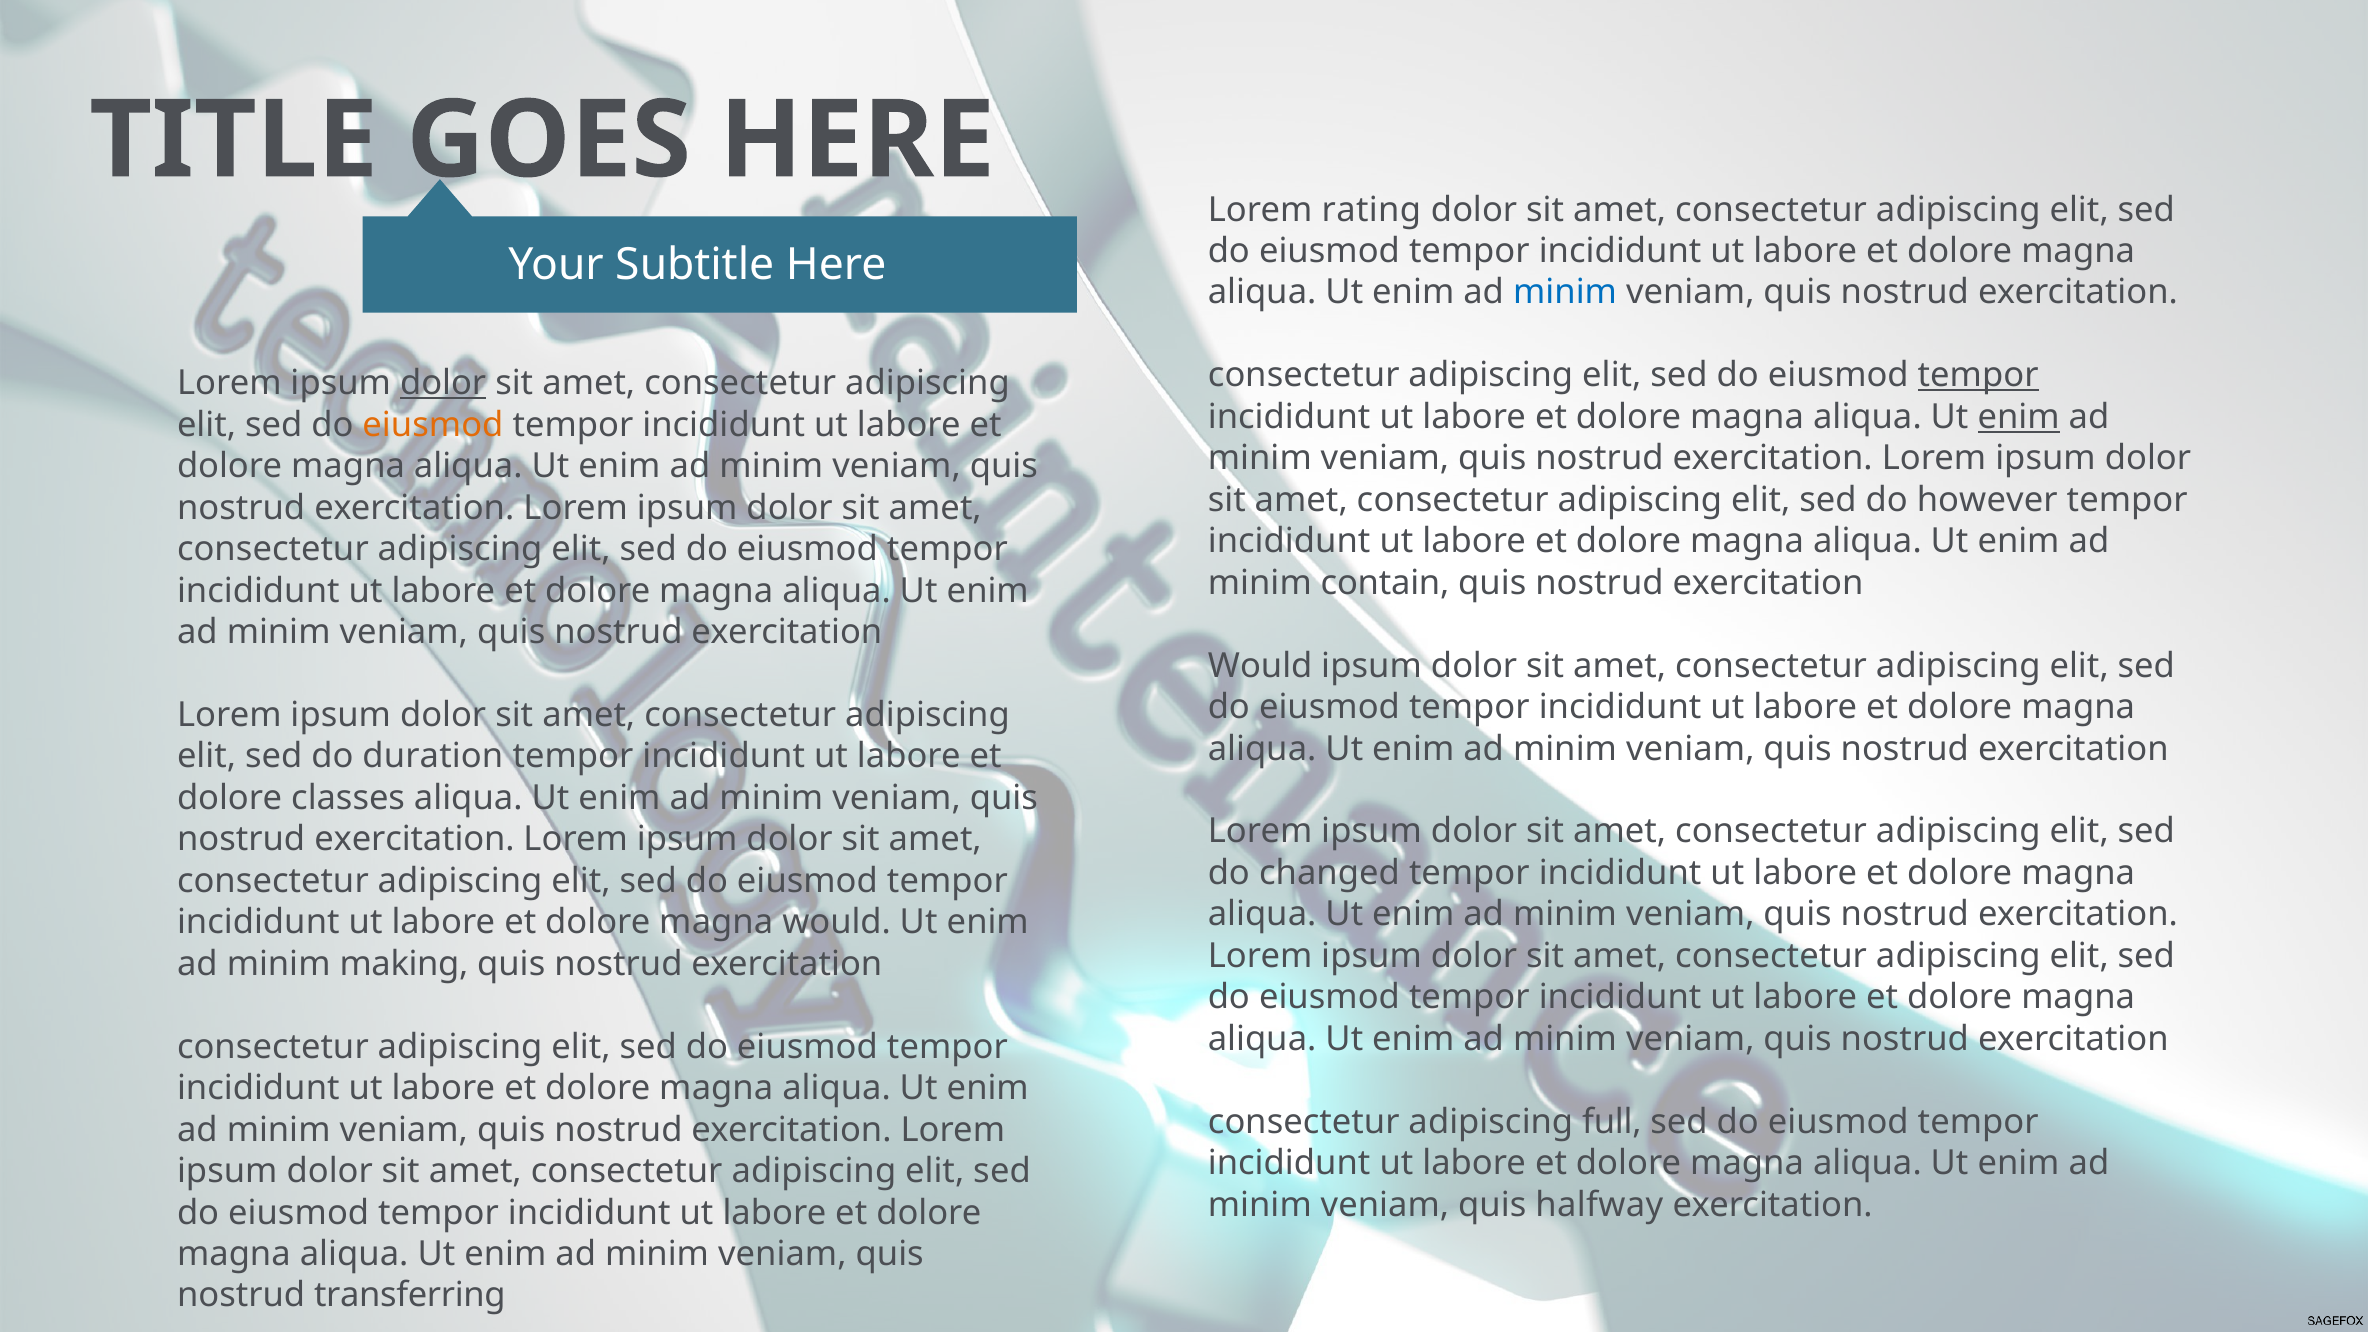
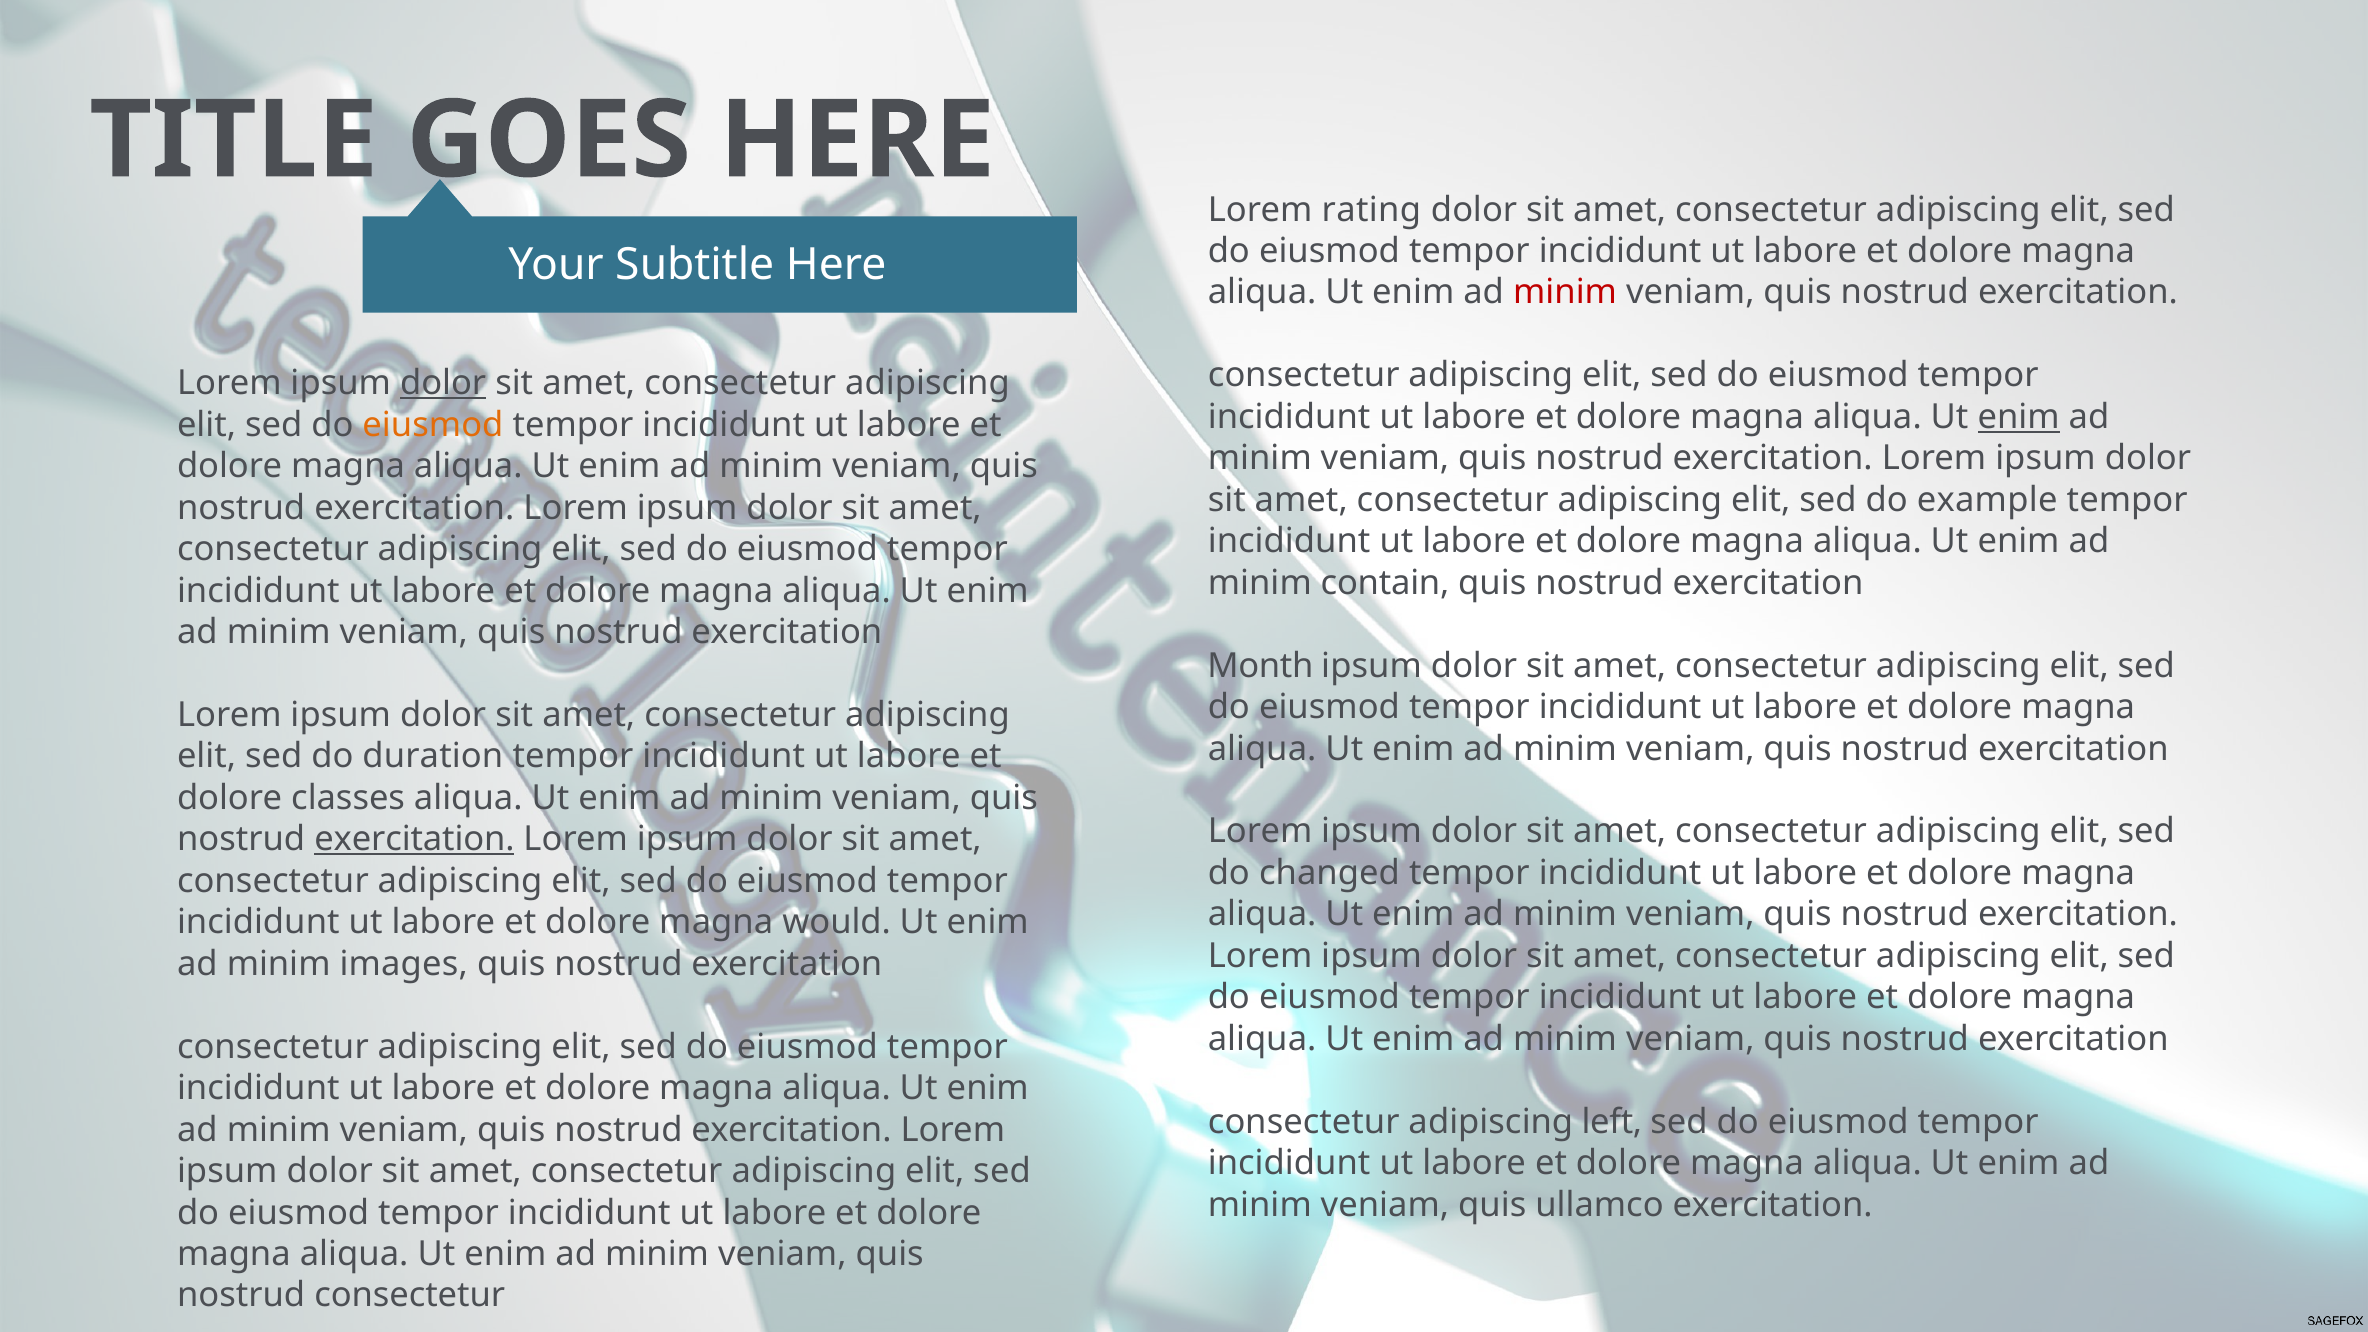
minim at (1565, 293) colour: blue -> red
tempor at (1978, 375) underline: present -> none
however: however -> example
Would at (1260, 666): Would -> Month
exercitation at (414, 839) underline: none -> present
making: making -> images
full: full -> left
halfway: halfway -> ullamco
nostrud transferring: transferring -> consectetur
